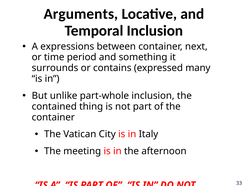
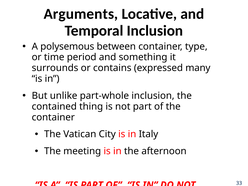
expressions: expressions -> polysemous
next: next -> type
